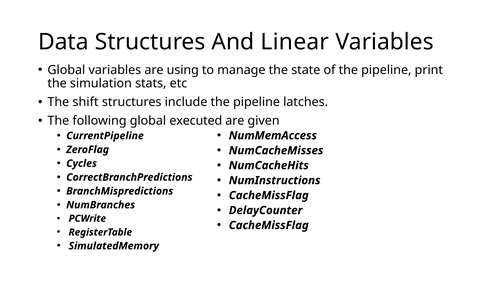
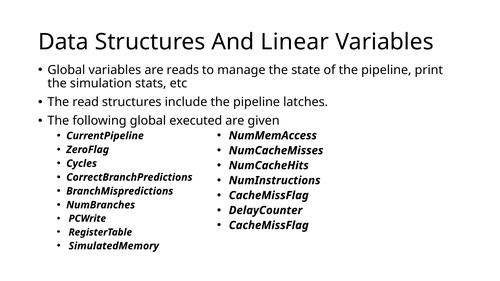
using: using -> reads
shift: shift -> read
